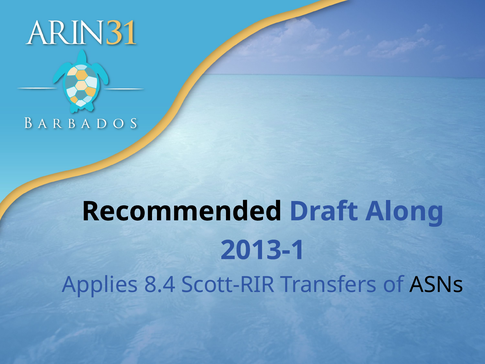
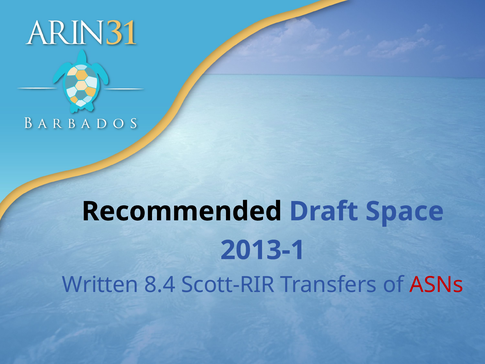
Along: Along -> Space
Applies: Applies -> Written
ASNs colour: black -> red
